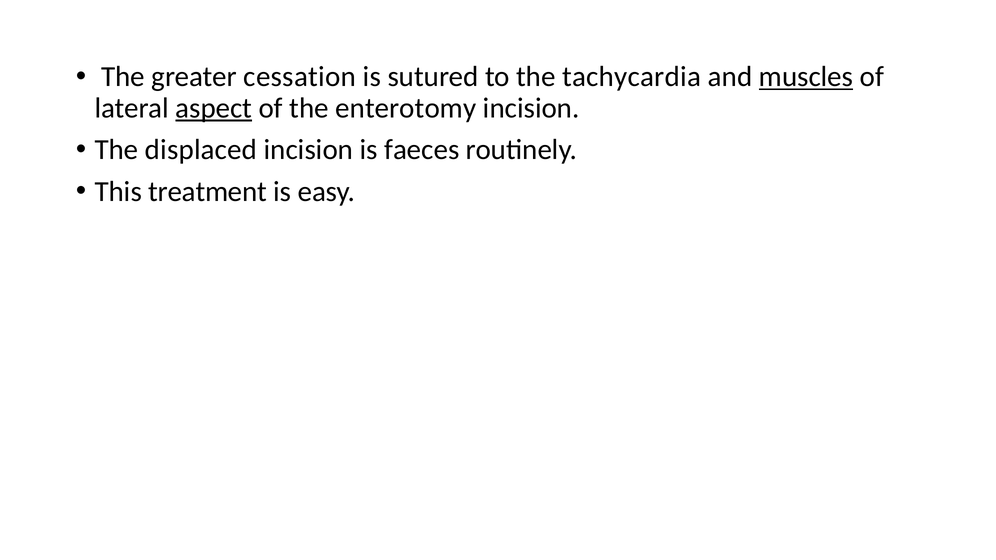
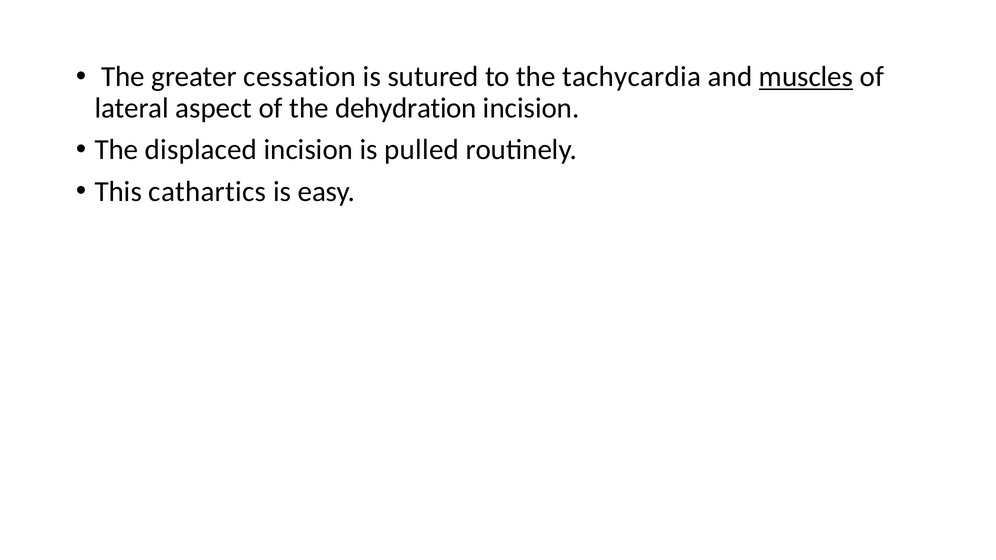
aspect underline: present -> none
enterotomy: enterotomy -> dehydration
faeces: faeces -> pulled
treatment: treatment -> cathartics
